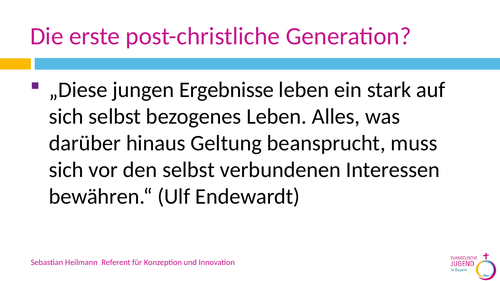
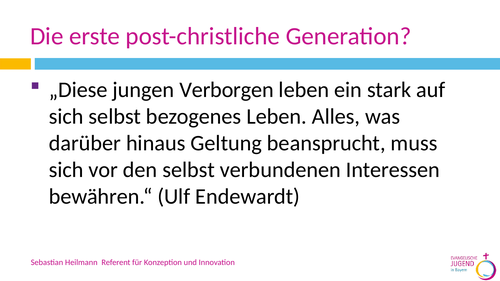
Ergebnisse: Ergebnisse -> Verborgen
